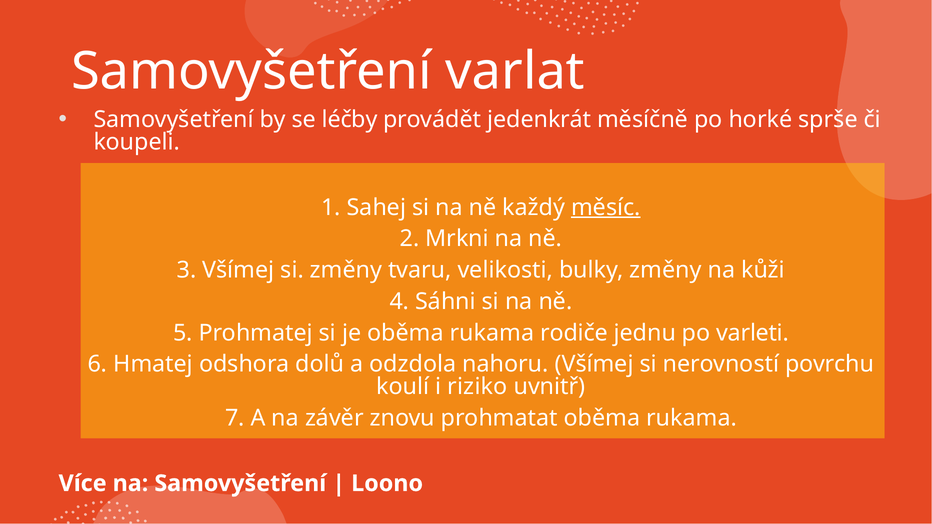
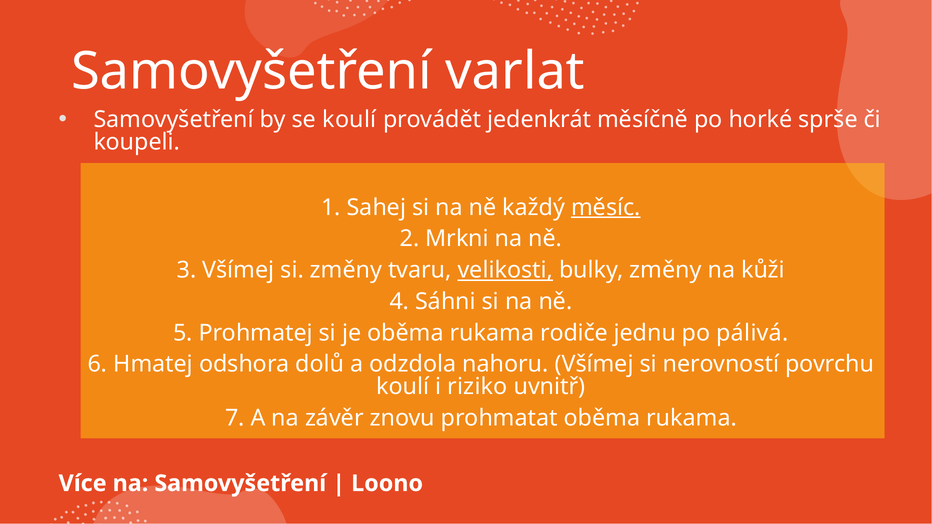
se léčby: léčby -> koulí
velikosti underline: none -> present
varleti: varleti -> pálivá
